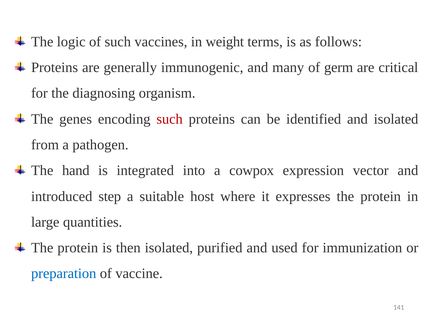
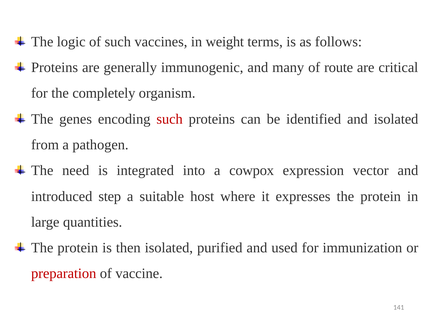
germ: germ -> route
diagnosing: diagnosing -> completely
hand: hand -> need
preparation colour: blue -> red
